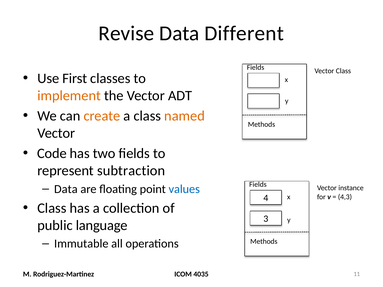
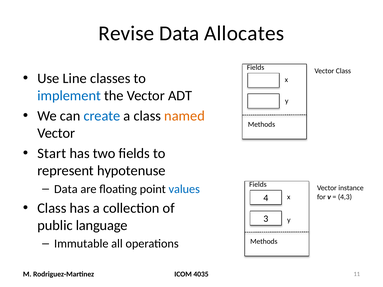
Different: Different -> Allocates
First: First -> Line
implement colour: orange -> blue
create colour: orange -> blue
Code: Code -> Start
subtraction: subtraction -> hypotenuse
